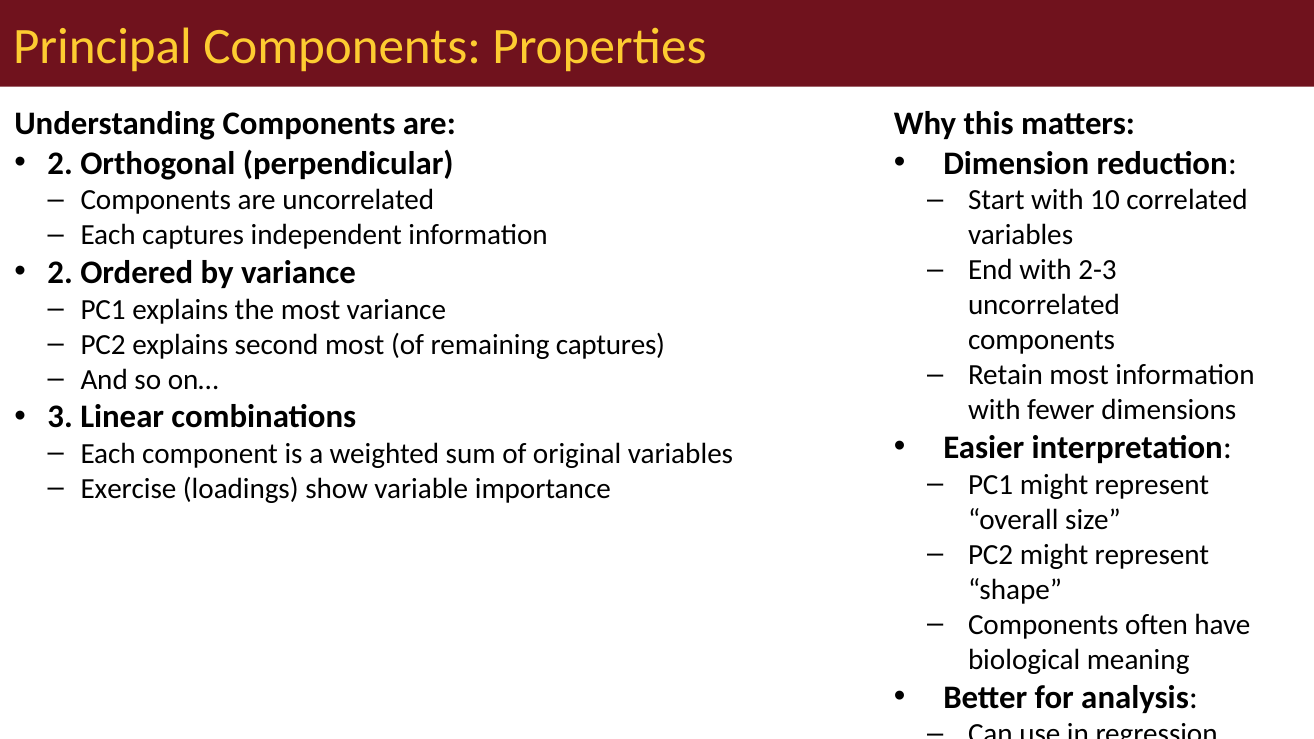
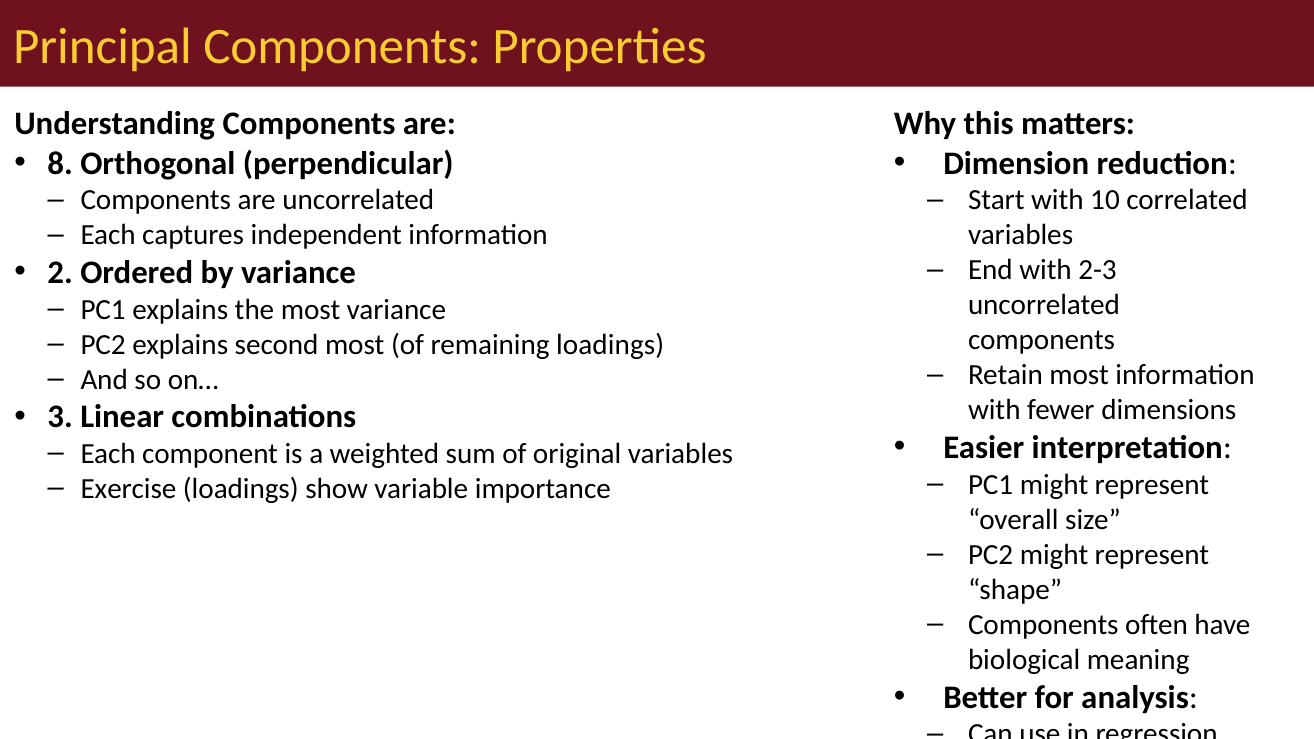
2 at (60, 163): 2 -> 8
remaining captures: captures -> loadings
